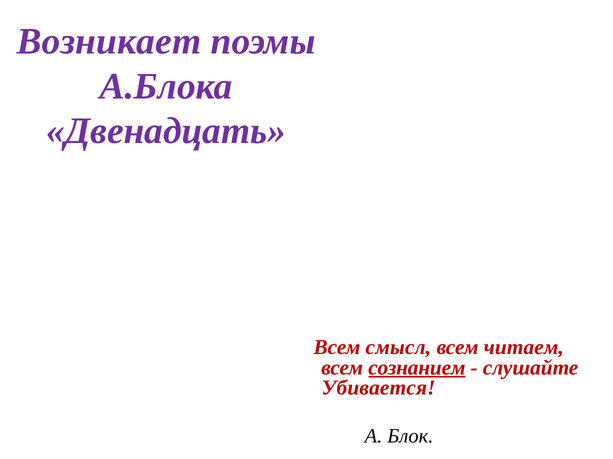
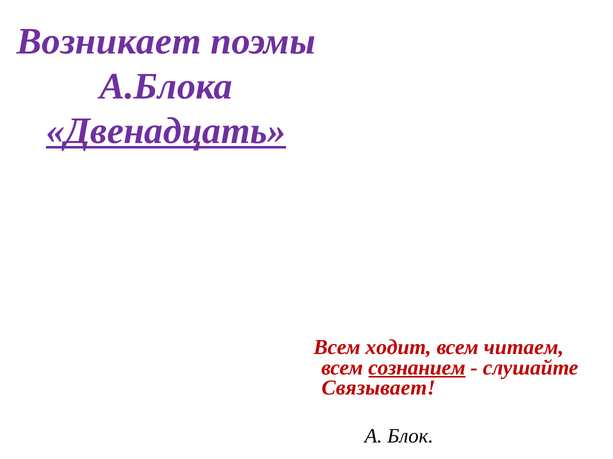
Двенадцать underline: none -> present
смысл: смысл -> ходит
Убивается: Убивается -> Связывает
